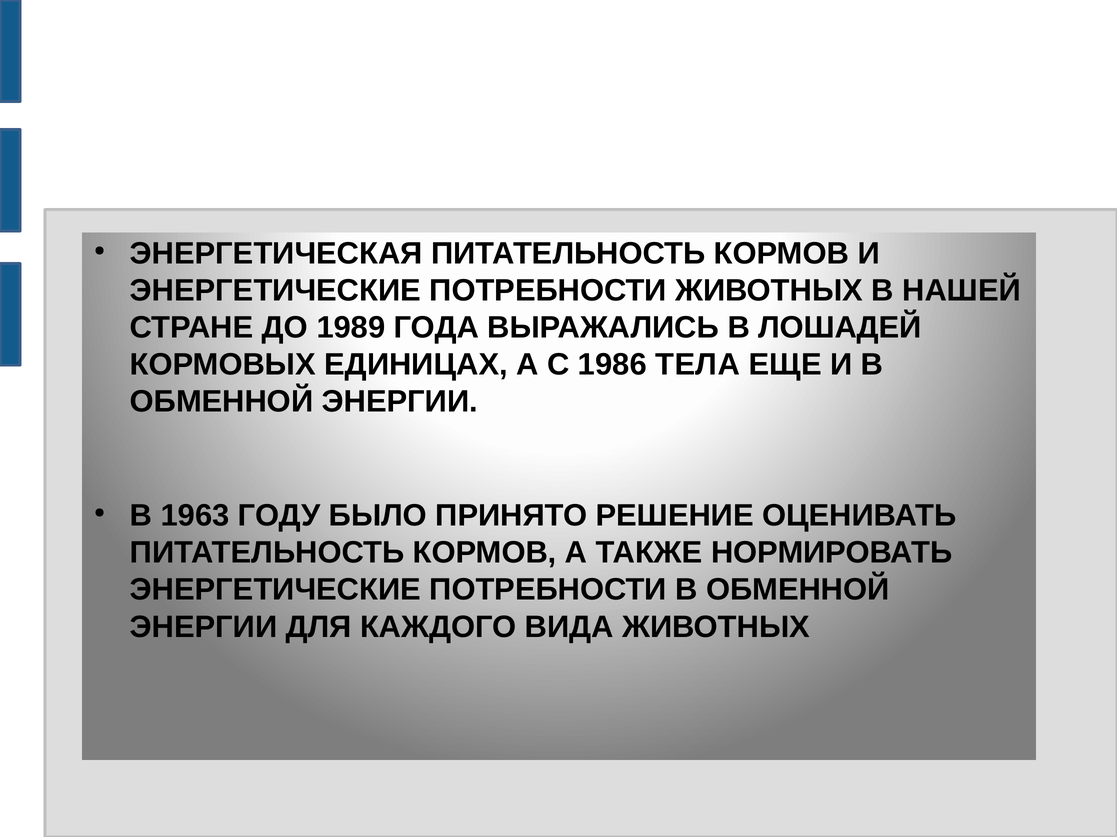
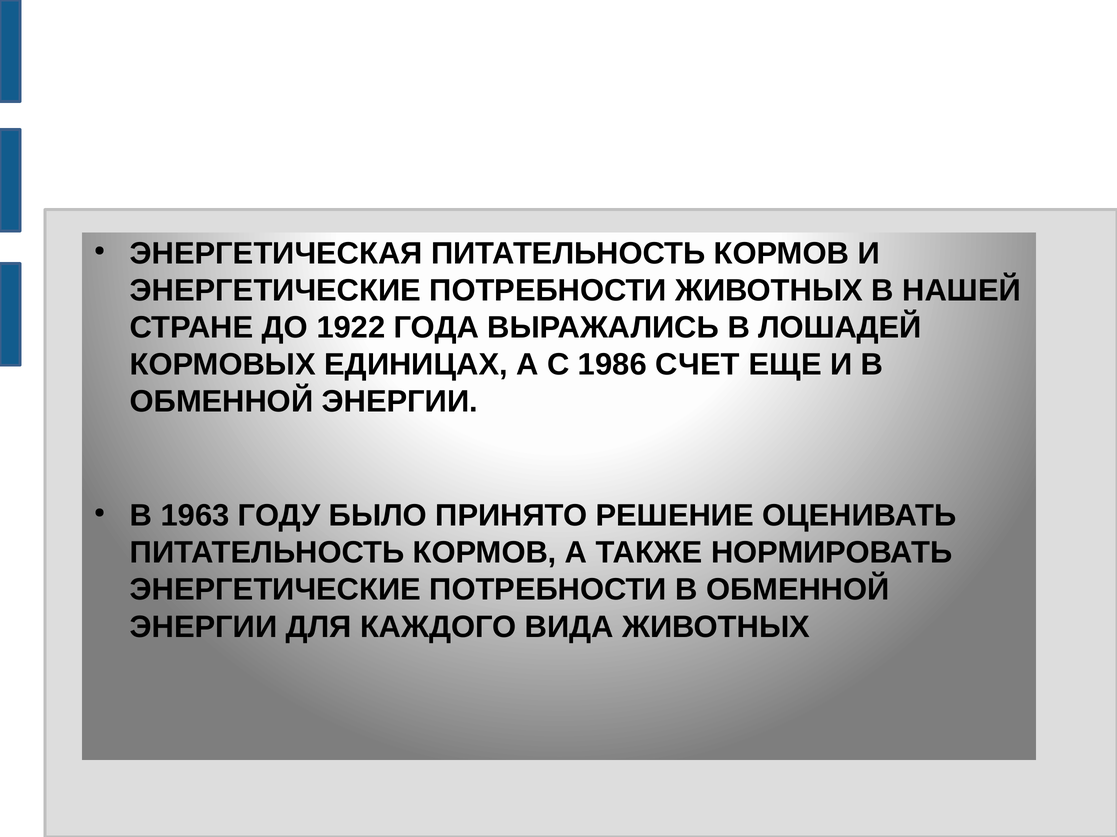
1989: 1989 -> 1922
ТЕЛА: ТЕЛА -> СЧЕТ
